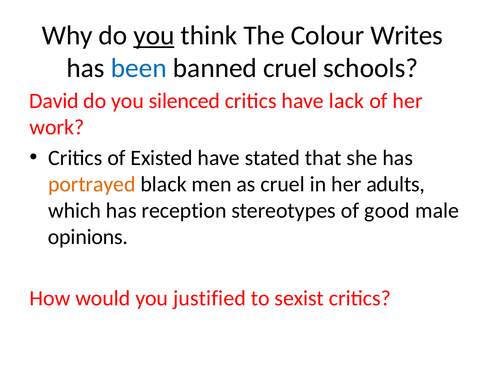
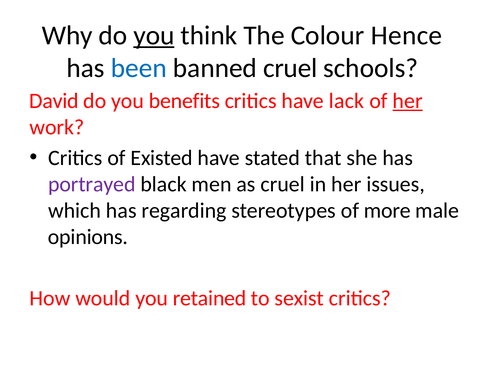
Writes: Writes -> Hence
silenced: silenced -> benefits
her at (408, 101) underline: none -> present
portrayed colour: orange -> purple
adults: adults -> issues
reception: reception -> regarding
good: good -> more
justified: justified -> retained
